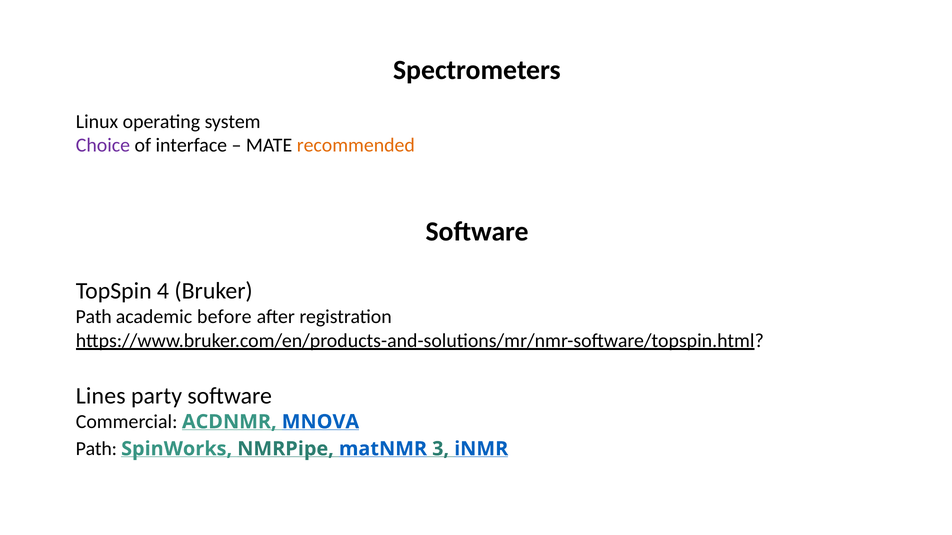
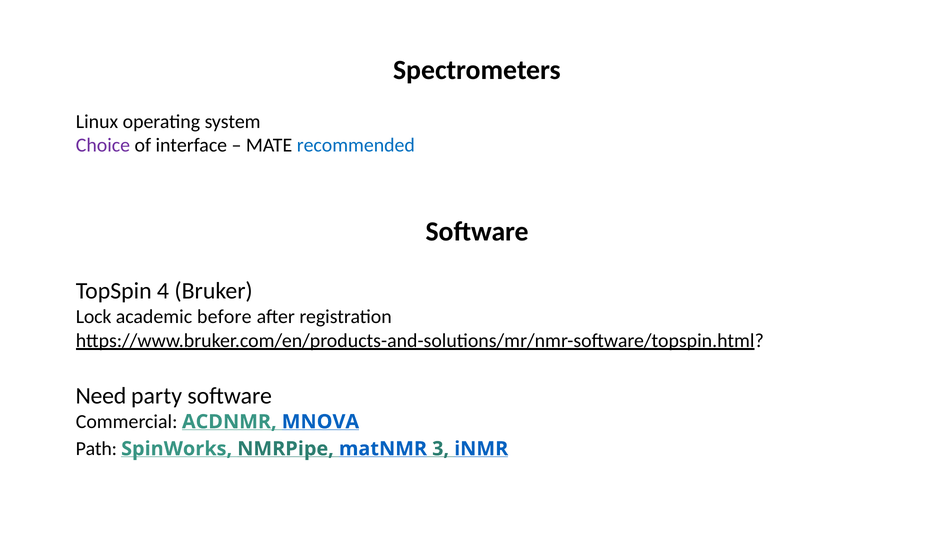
recommended colour: orange -> blue
Path at (94, 317): Path -> Lock
Lines: Lines -> Need
